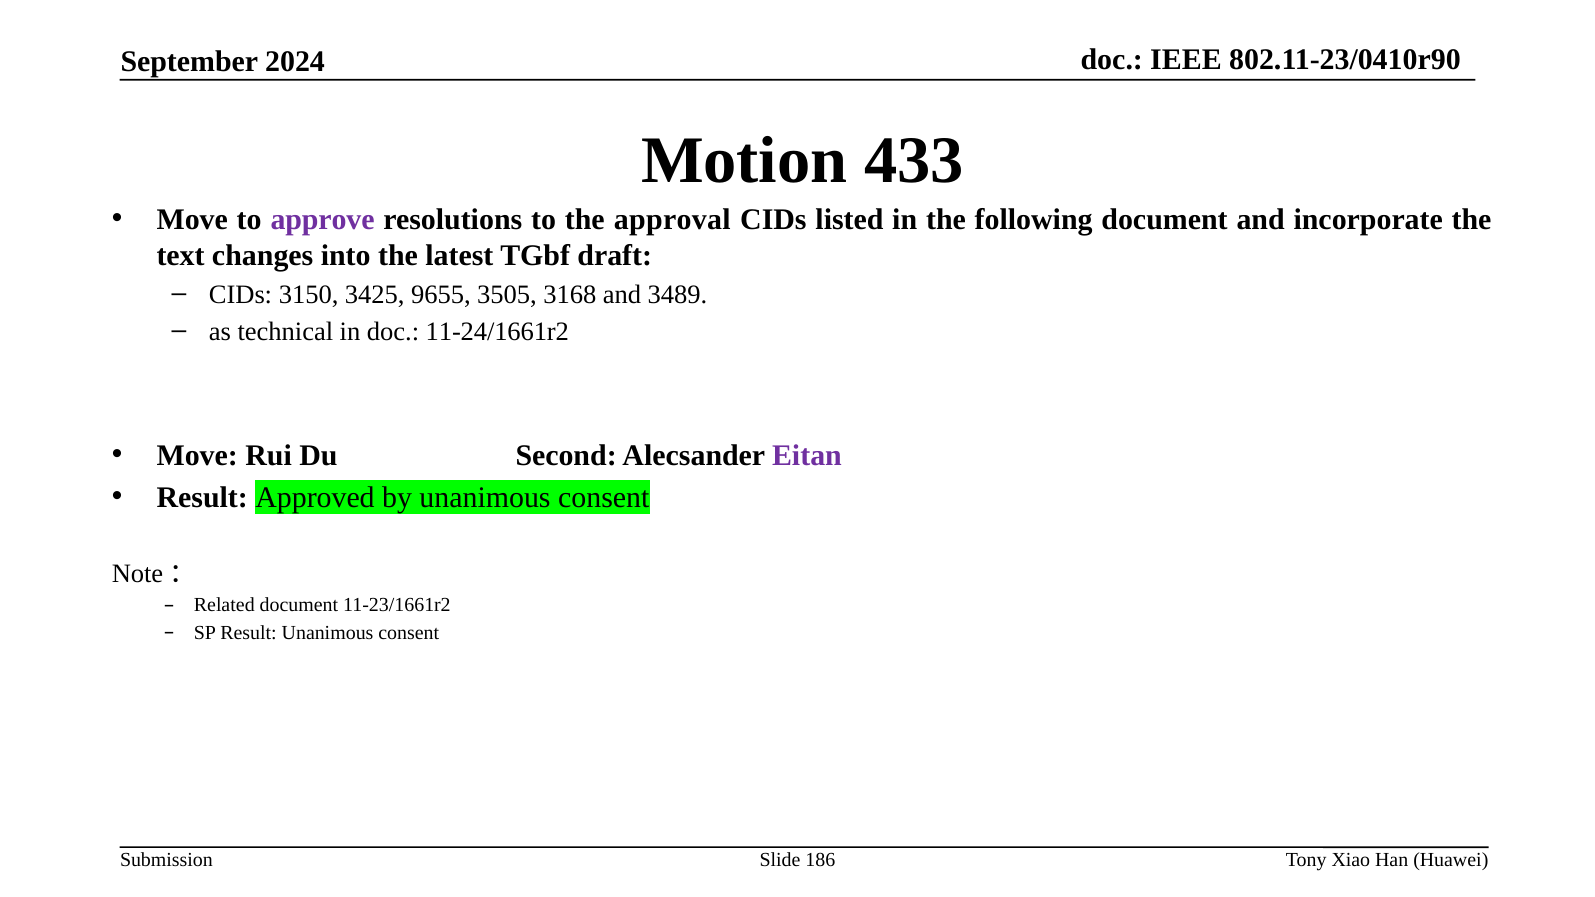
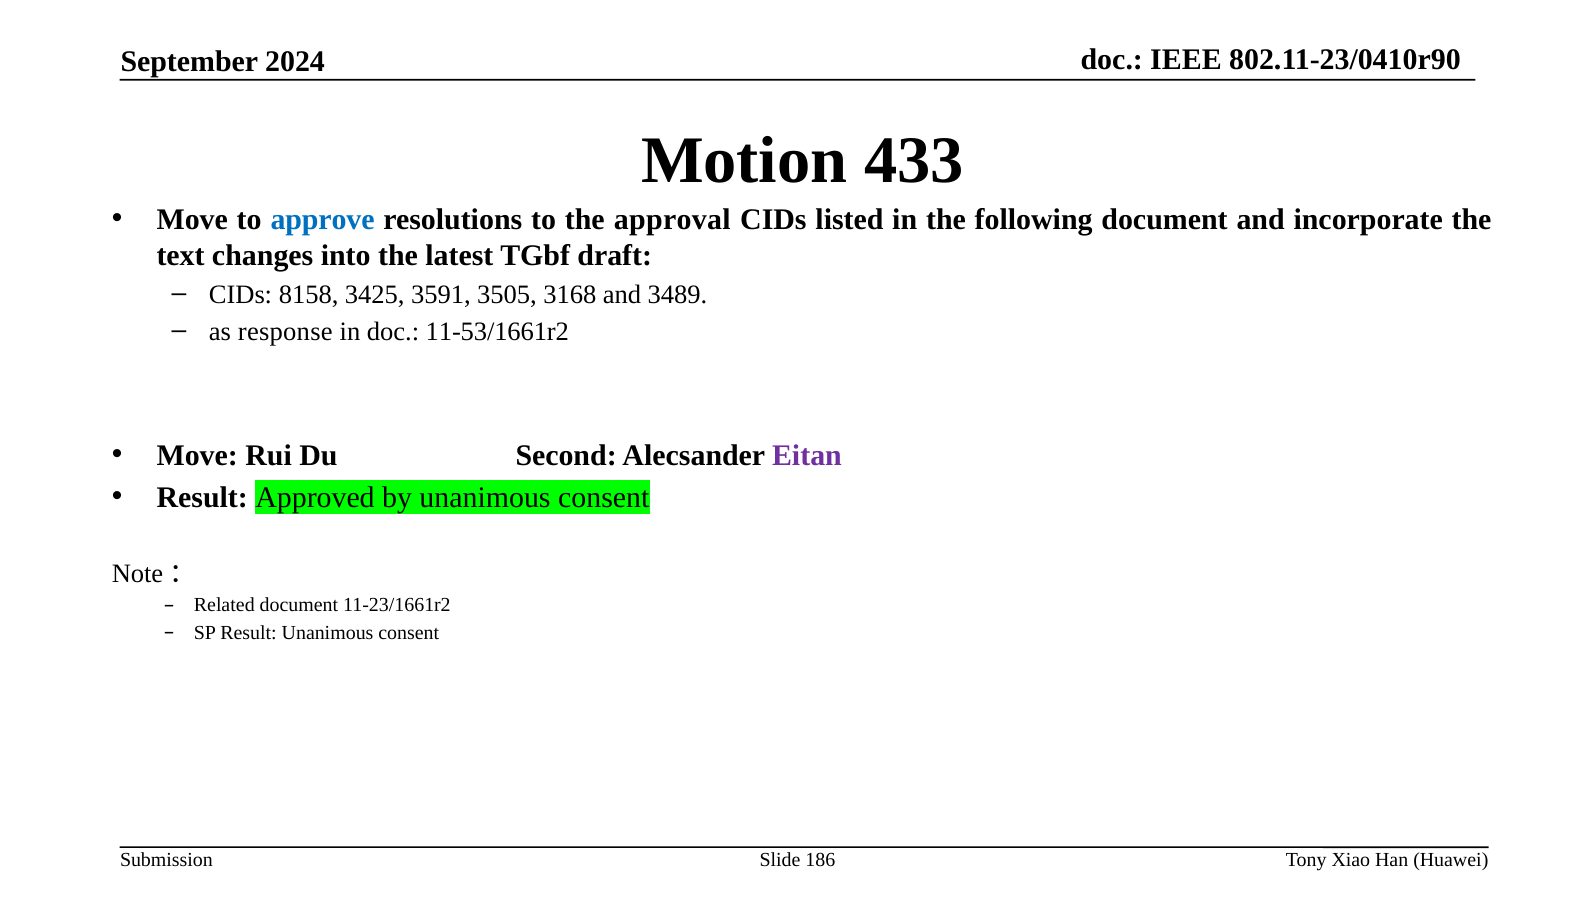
approve colour: purple -> blue
3150: 3150 -> 8158
9655: 9655 -> 3591
technical: technical -> response
11-24/1661r2: 11-24/1661r2 -> 11-53/1661r2
